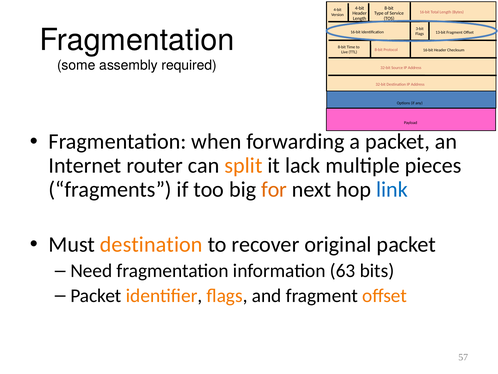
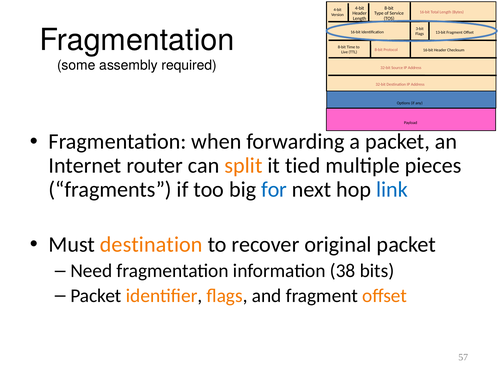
lack: lack -> tied
for colour: orange -> blue
63: 63 -> 38
